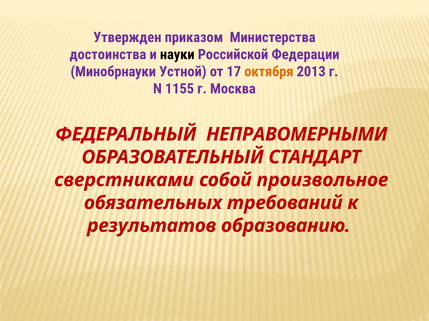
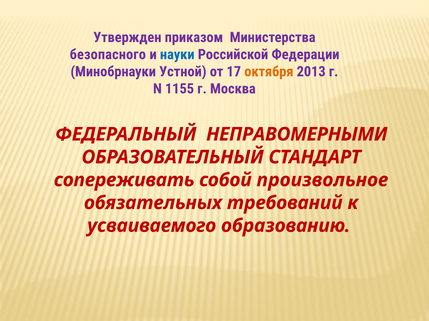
достоинства: достоинства -> безопасного
науки colour: black -> blue
сверстниками: сверстниками -> сопереживать
результатов: результатов -> усваиваемого
